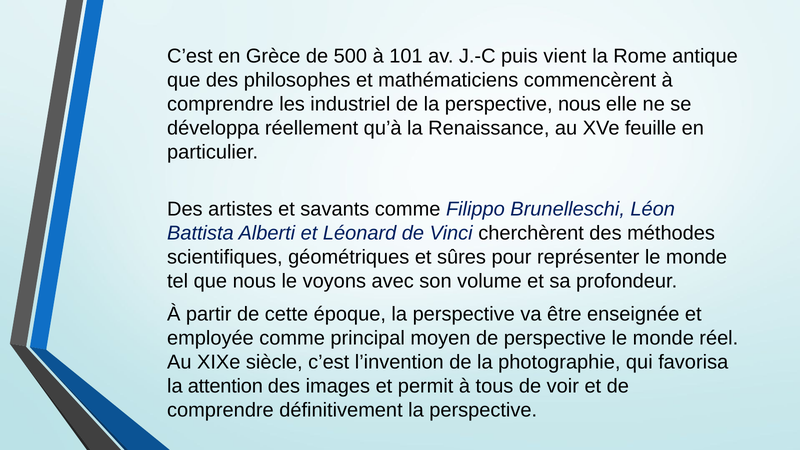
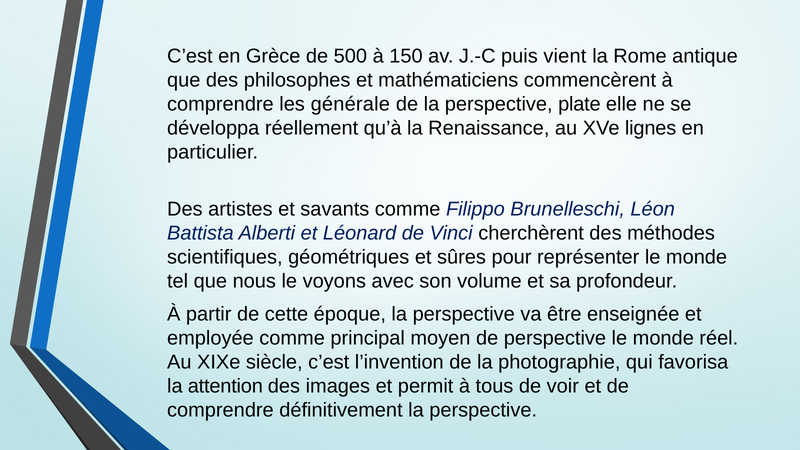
101: 101 -> 150
industriel: industriel -> générale
perspective nous: nous -> plate
feuille: feuille -> lignes
